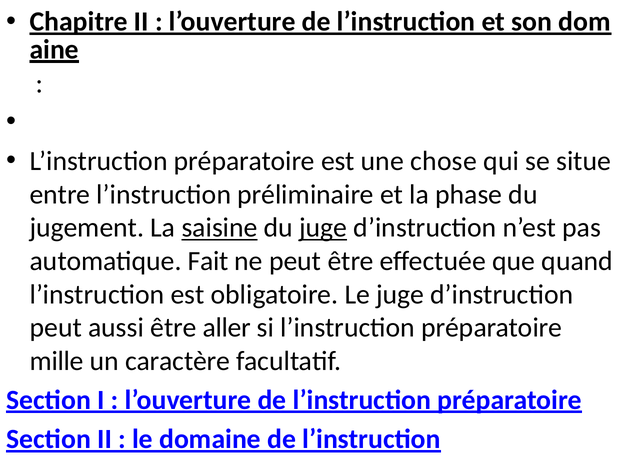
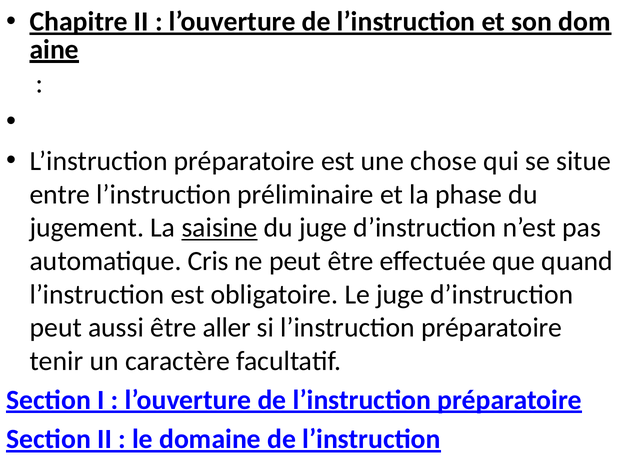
juge at (323, 228) underline: present -> none
Fait: Fait -> Cris
mille: mille -> tenir
